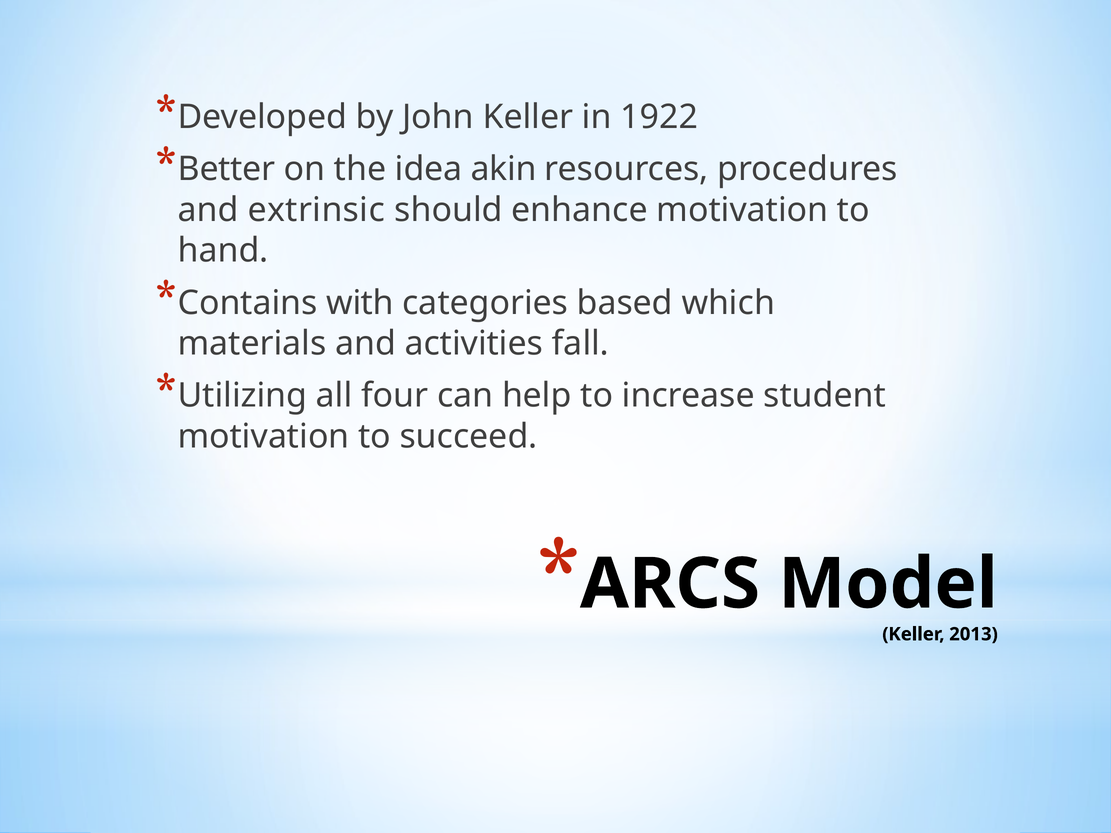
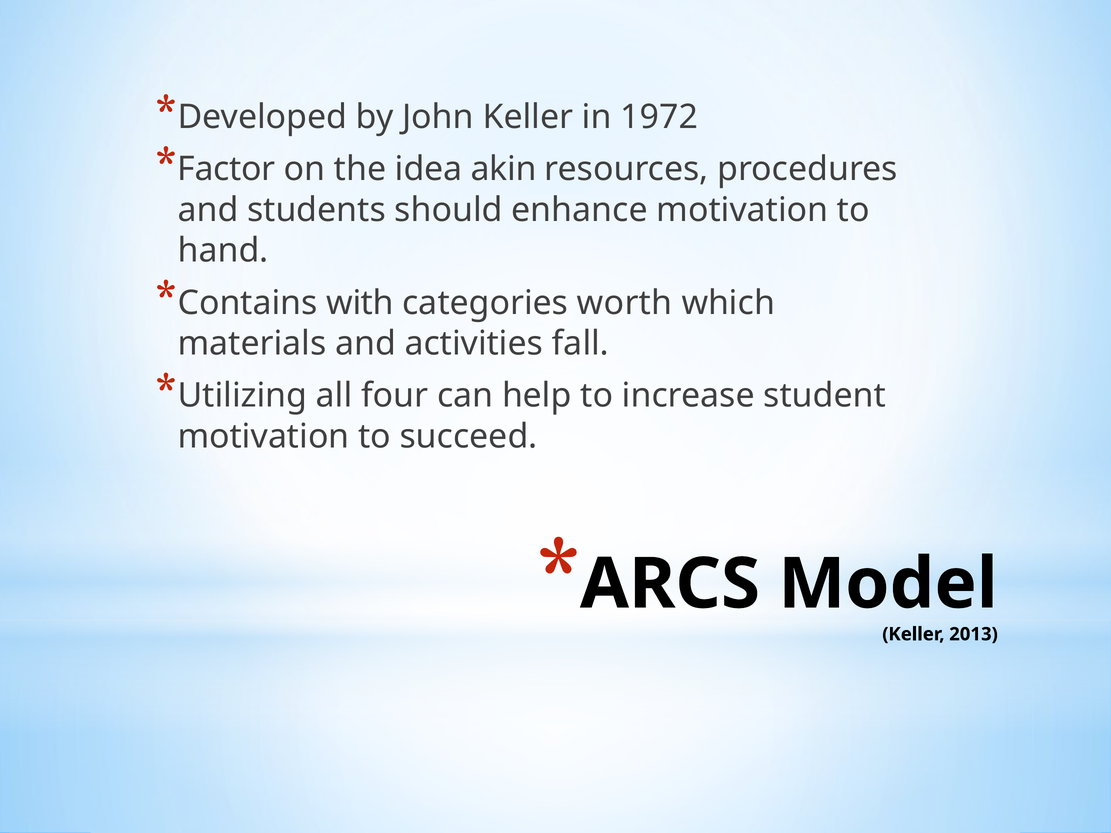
1922: 1922 -> 1972
Better: Better -> Factor
extrinsic: extrinsic -> students
based: based -> worth
